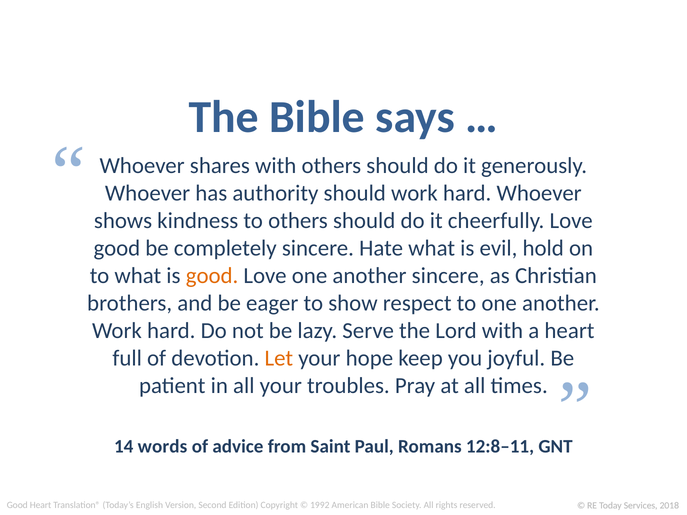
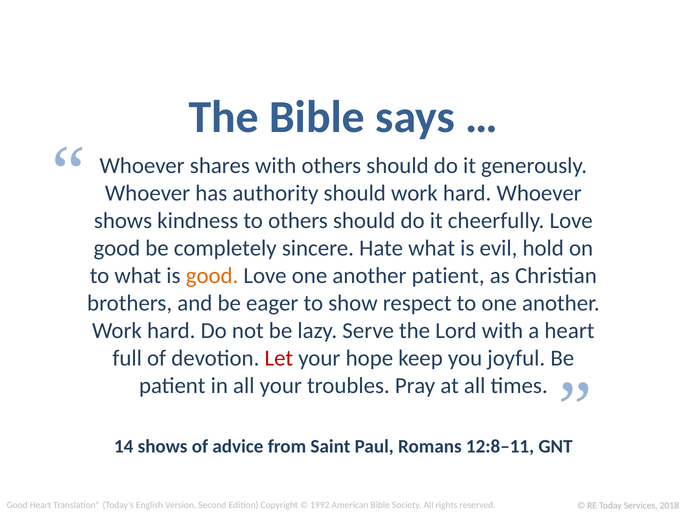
another sincere: sincere -> patient
Let colour: orange -> red
14 words: words -> shows
